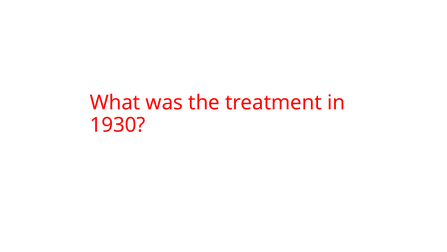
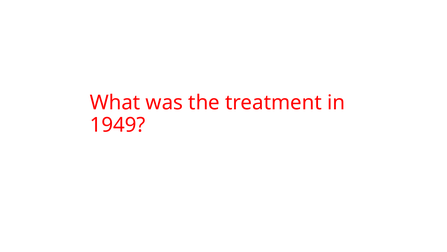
1930: 1930 -> 1949
